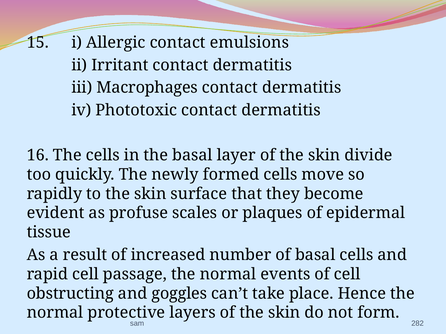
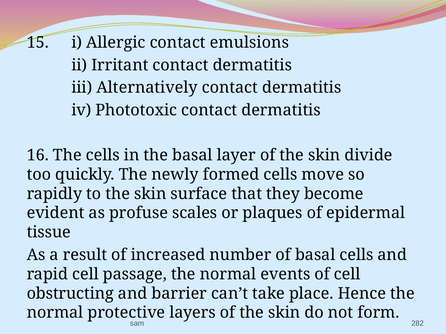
Macrophages: Macrophages -> Alternatively
goggles: goggles -> barrier
